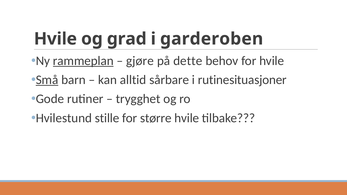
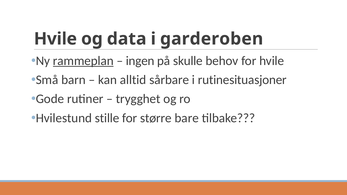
grad: grad -> data
gjøre: gjøre -> ingen
dette: dette -> skulle
Små underline: present -> none
større hvile: hvile -> bare
